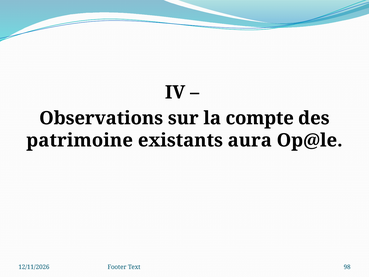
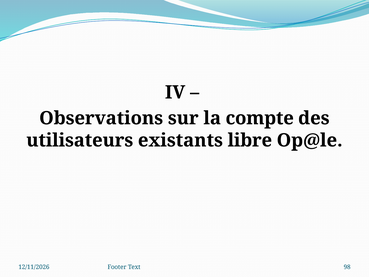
patrimoine: patrimoine -> utilisateurs
aura: aura -> libre
